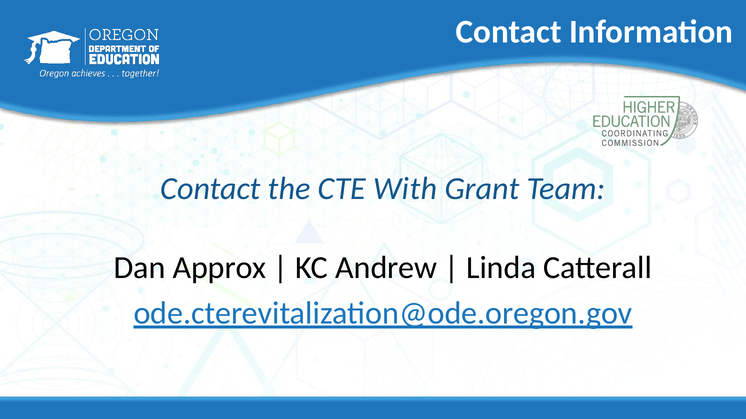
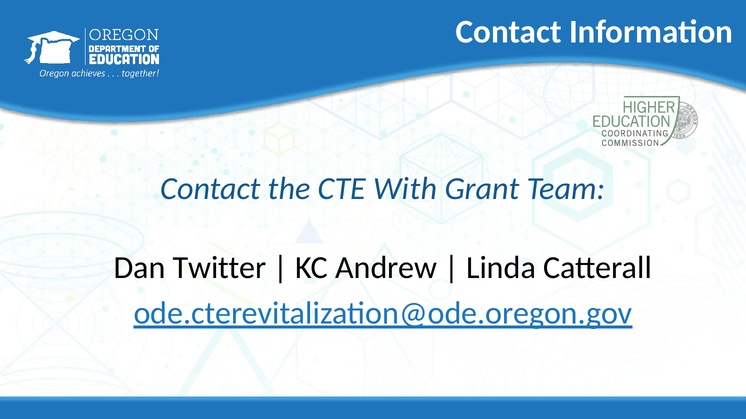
Approx: Approx -> Twitter
